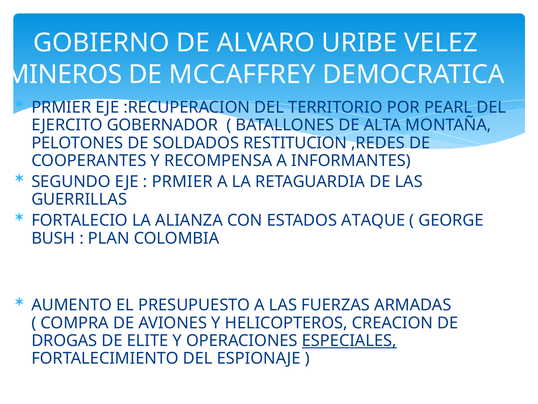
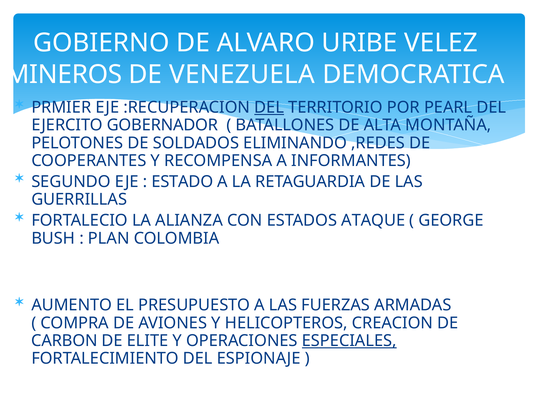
MCCAFFREY: MCCAFFREY -> VENEZUELA
DEL at (269, 107) underline: none -> present
RESTITUCION: RESTITUCION -> ELIMINANDO
PRMIER at (182, 182): PRMIER -> ESTADO
DROGAS: DROGAS -> CARBON
